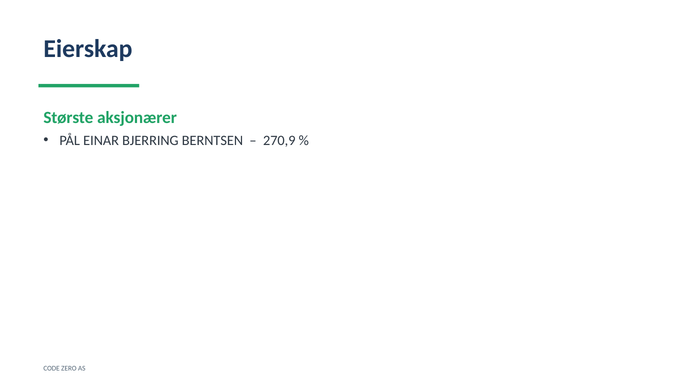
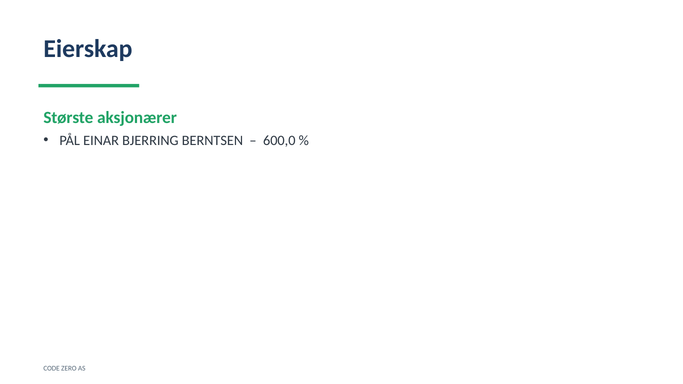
270,9: 270,9 -> 600,0
